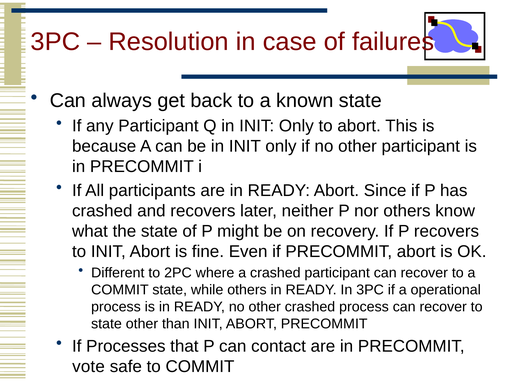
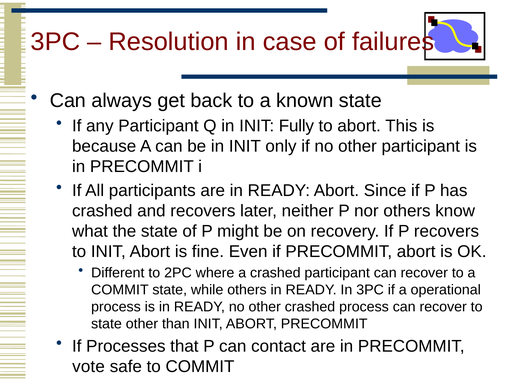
Q in INIT Only: Only -> Fully
